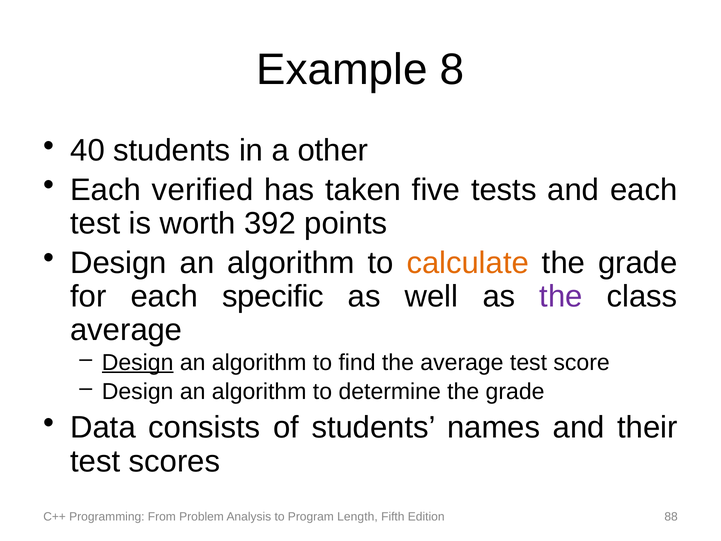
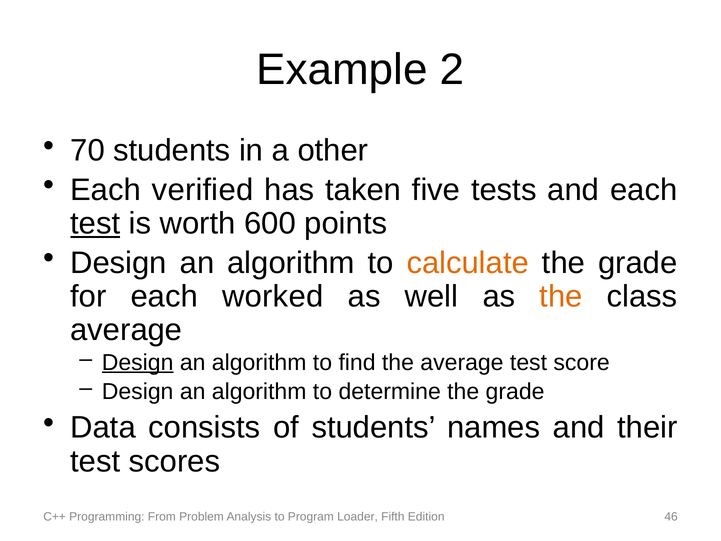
8: 8 -> 2
40: 40 -> 70
test at (95, 223) underline: none -> present
392: 392 -> 600
specific: specific -> worked
the at (561, 296) colour: purple -> orange
Length: Length -> Loader
88: 88 -> 46
